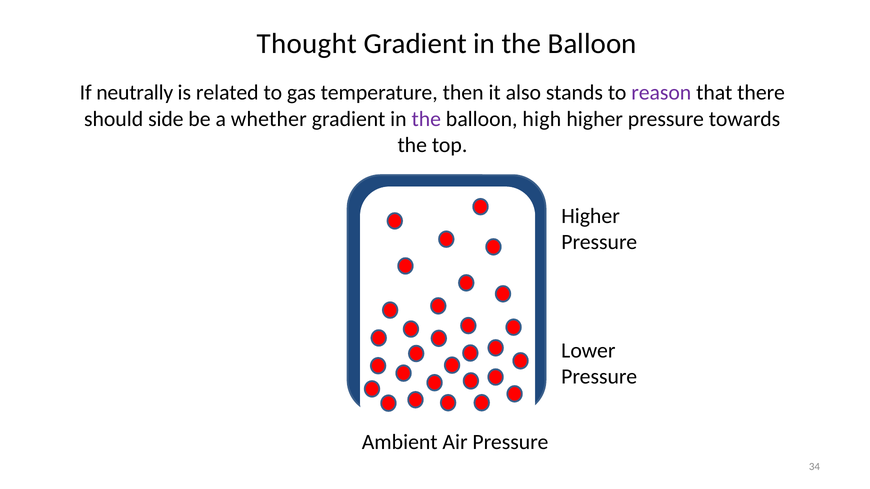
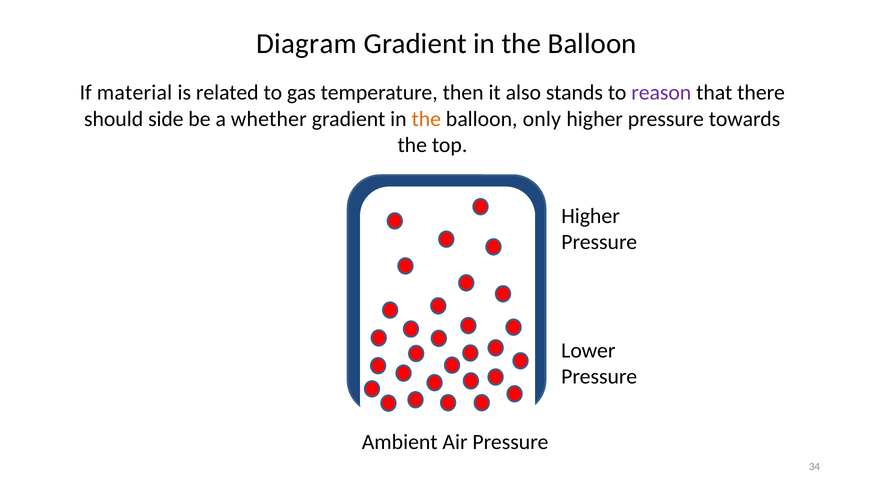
Thought: Thought -> Diagram
neutrally: neutrally -> material
the at (426, 119) colour: purple -> orange
high: high -> only
